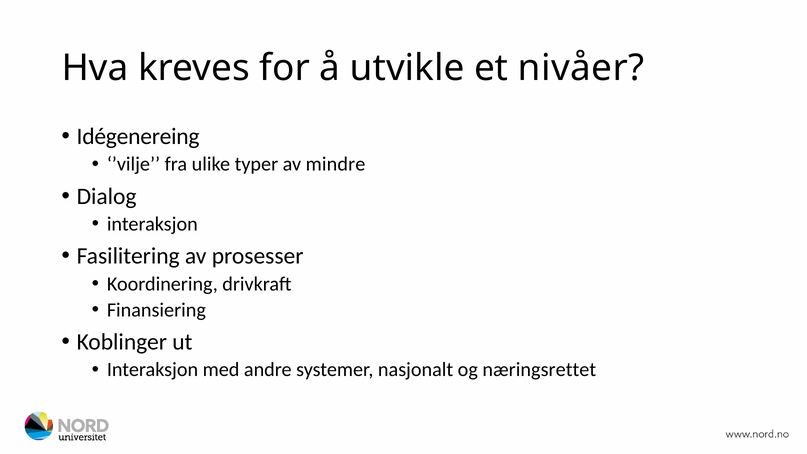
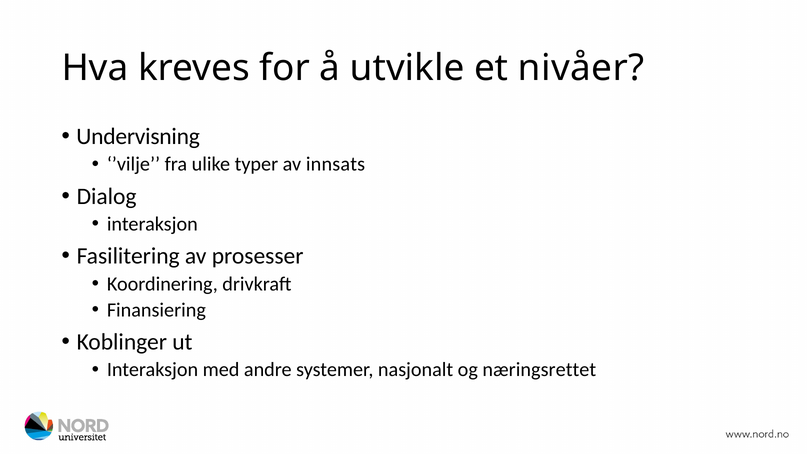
Idégenereing: Idégenereing -> Undervisning
mindre: mindre -> innsats
